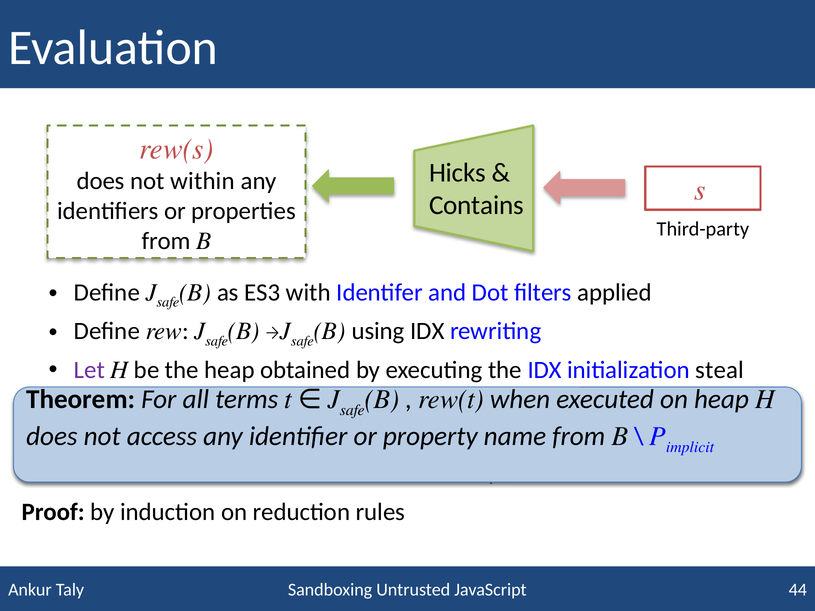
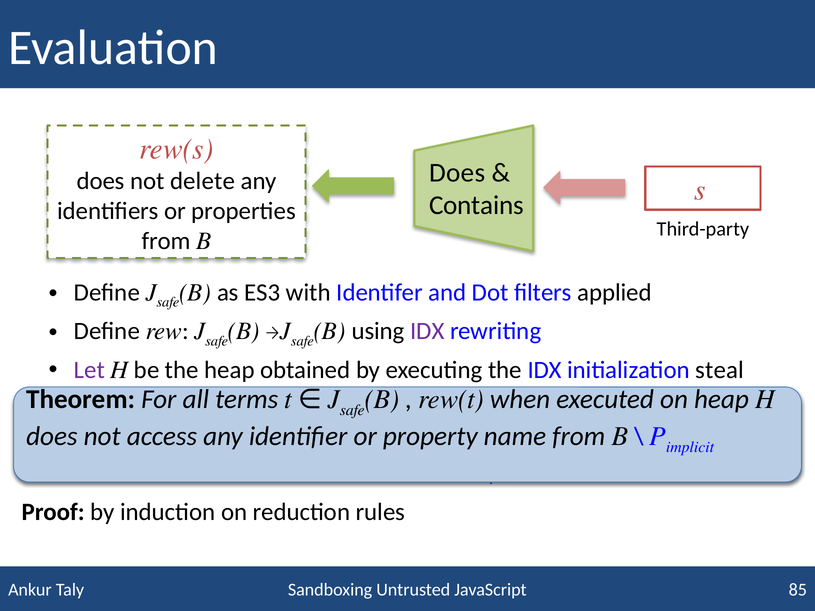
Hicks at (458, 173): Hicks -> Does
within: within -> delete
IDX at (427, 331) colour: black -> purple
44: 44 -> 85
